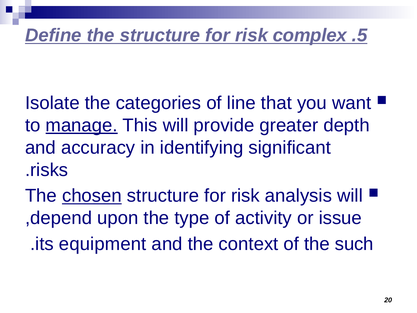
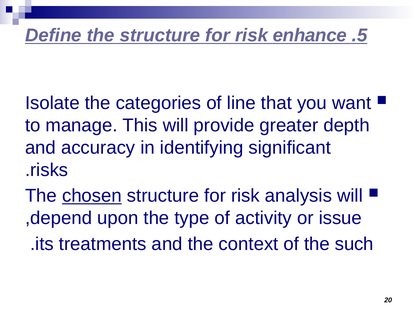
complex: complex -> enhance
manage underline: present -> none
equipment: equipment -> treatments
